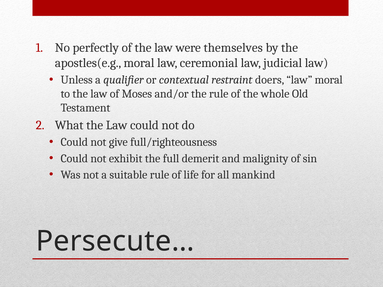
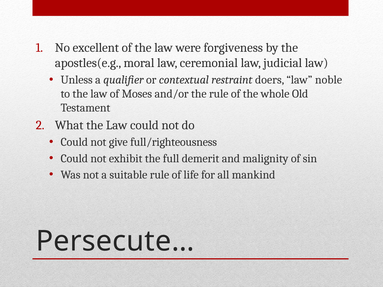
perfectly: perfectly -> excellent
themselves: themselves -> forgiveness
law moral: moral -> noble
